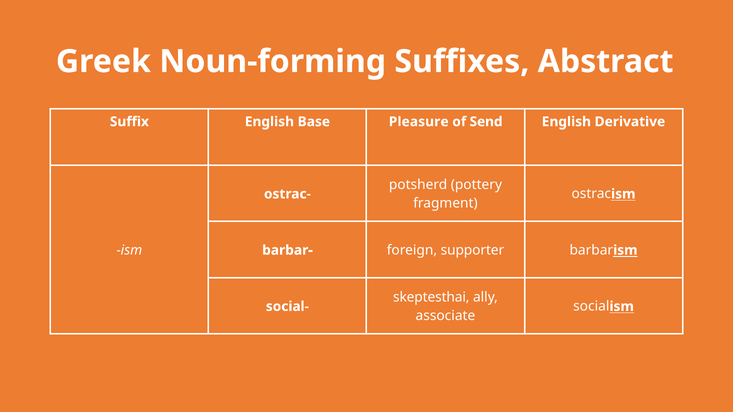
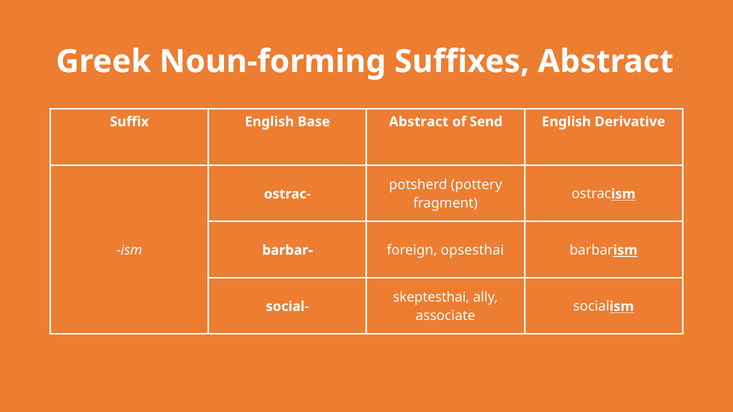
Base Pleasure: Pleasure -> Abstract
supporter: supporter -> opsesthai
